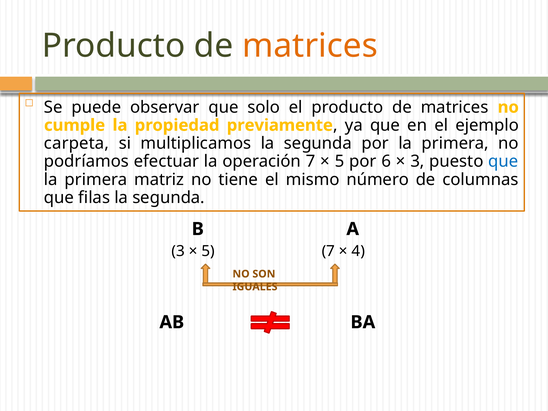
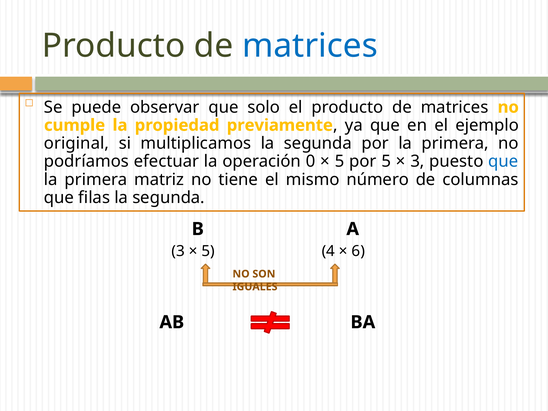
matrices at (310, 46) colour: orange -> blue
carpeta: carpeta -> original
operación 7: 7 -> 0
por 6: 6 -> 5
5 7: 7 -> 4
4: 4 -> 6
